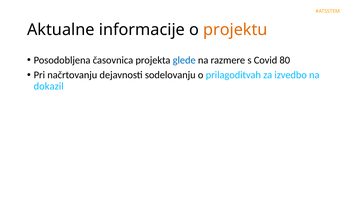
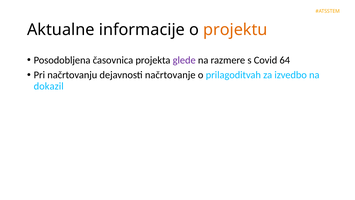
glede colour: blue -> purple
80: 80 -> 64
sodelovanju: sodelovanju -> načrtovanje
